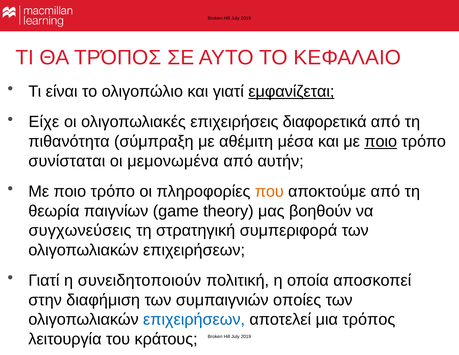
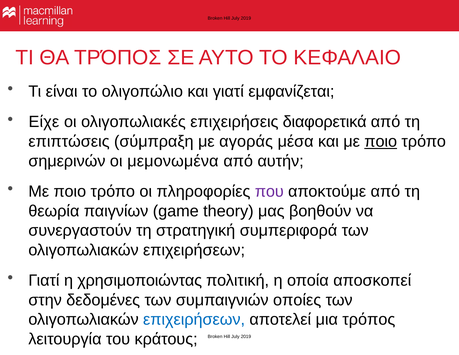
εμφανίζεται underline: present -> none
πιθανότητα: πιθανότητα -> επιπτώσεις
αθέμιτη: αθέμιτη -> αγοράς
συνίσταται: συνίσταται -> σημερινών
που colour: orange -> purple
συγχωνεύσεις: συγχωνεύσεις -> συνεργαστούν
συνειδητοποιούν: συνειδητοποιούν -> χρησιμοποιώντας
διαφήμιση: διαφήμιση -> δεδομένες
